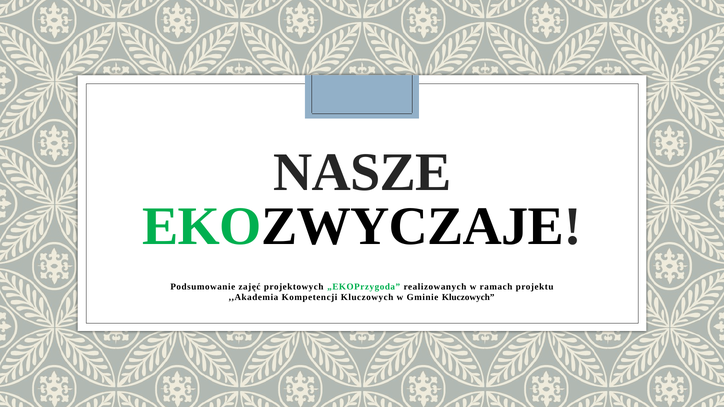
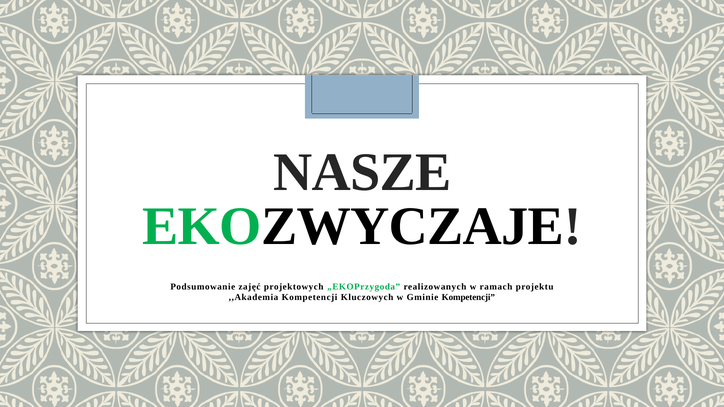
Gminie Kluczowych: Kluczowych -> Kompetencji
